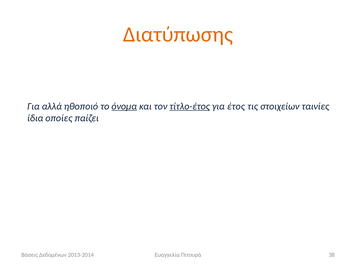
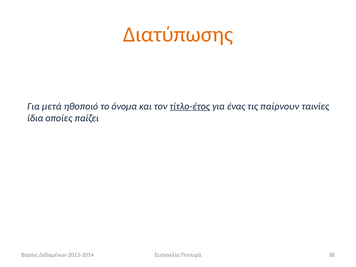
αλλά: αλλά -> μετά
όνομα underline: present -> none
έτος: έτος -> ένας
στοιχείων: στοιχείων -> παίρνουν
